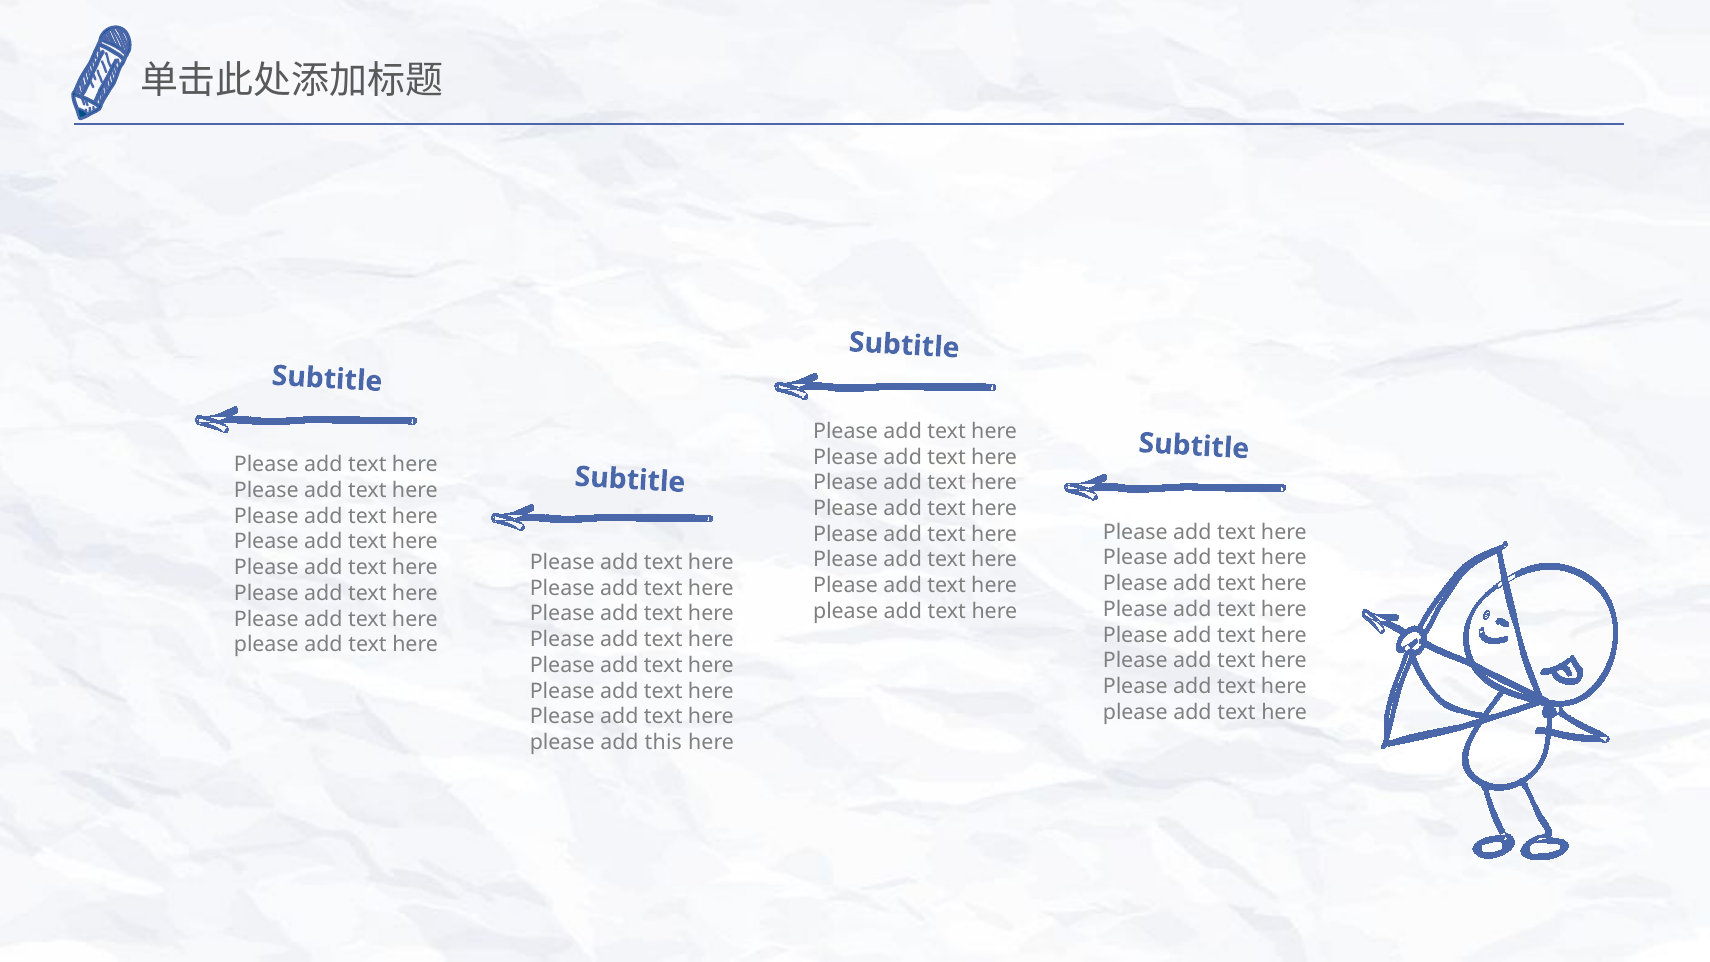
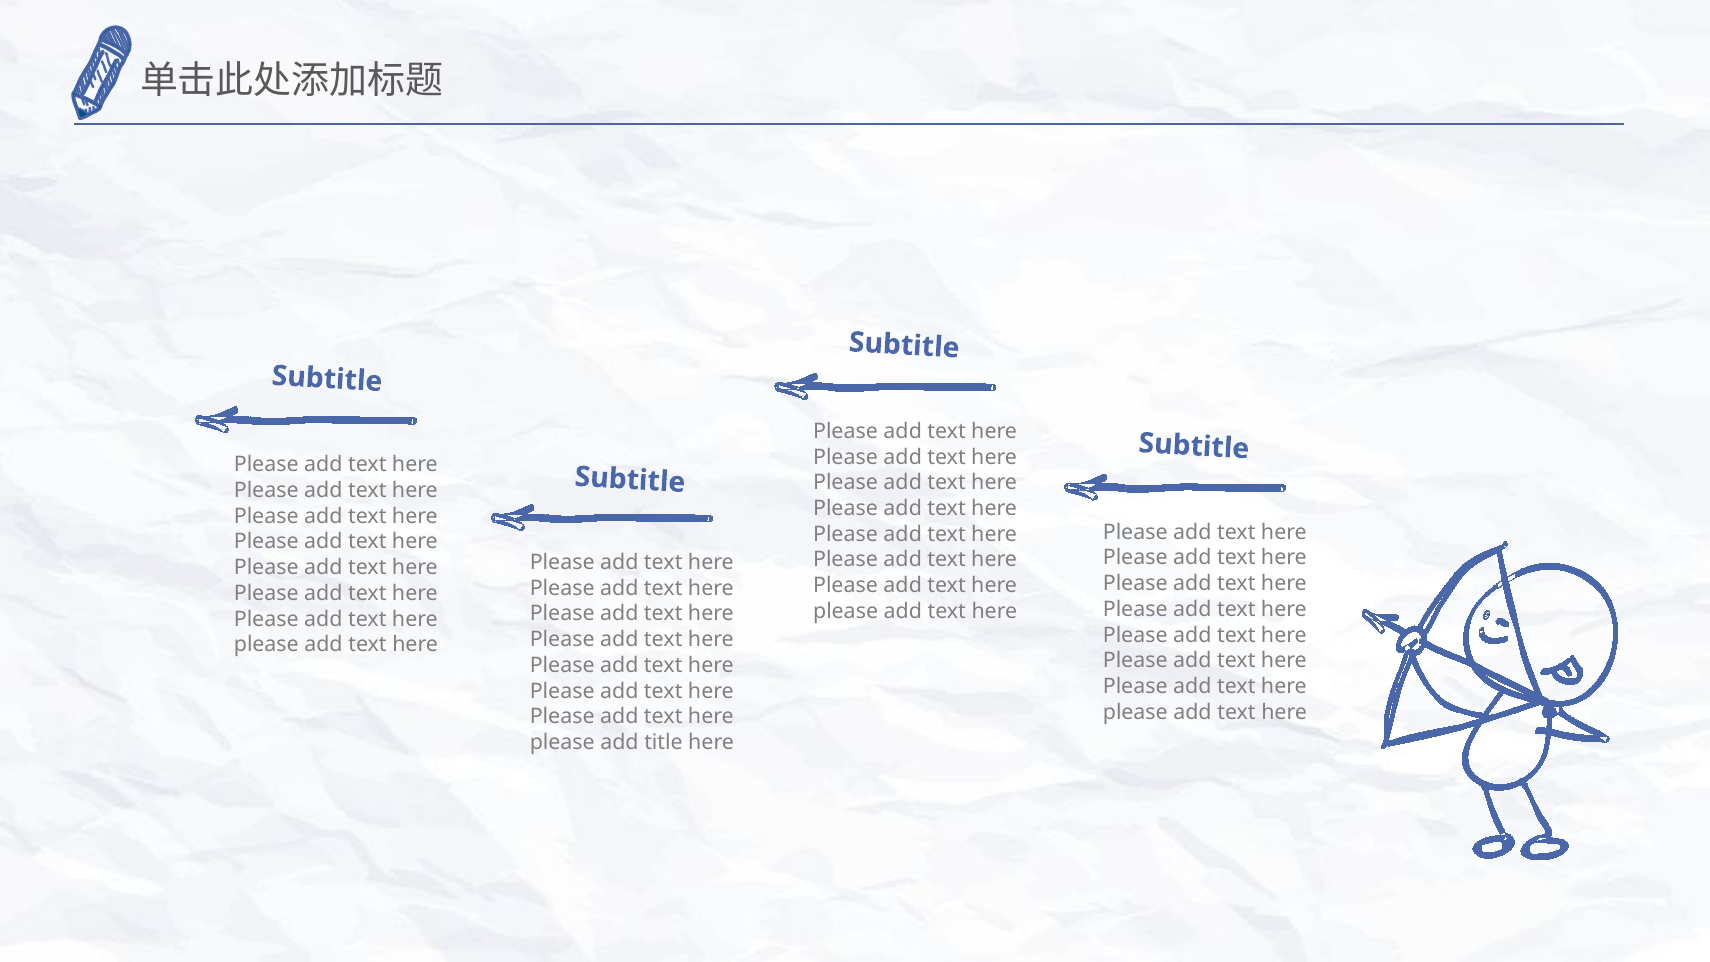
this: this -> title
